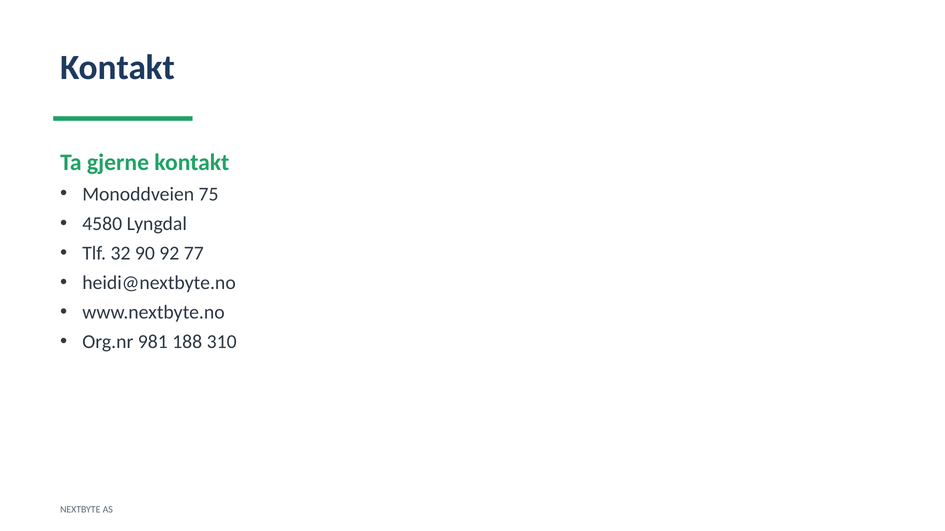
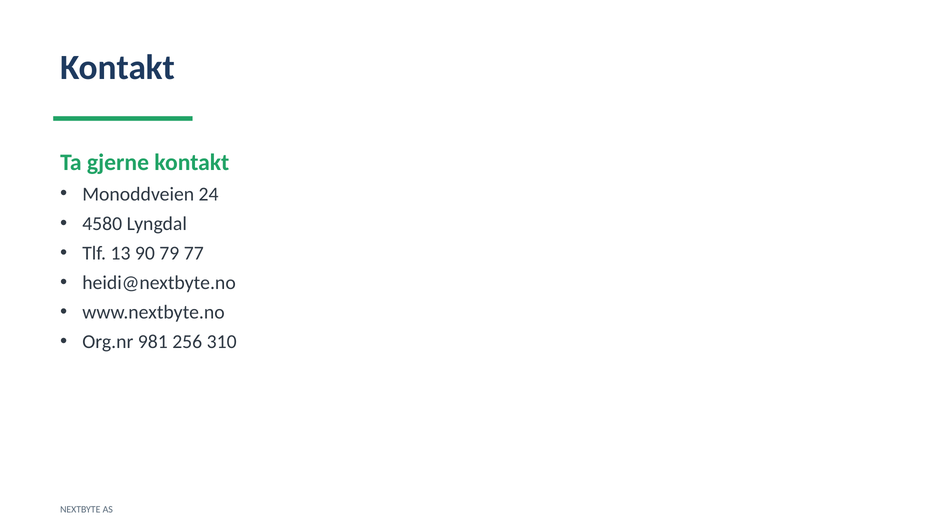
75: 75 -> 24
32: 32 -> 13
92: 92 -> 79
188: 188 -> 256
